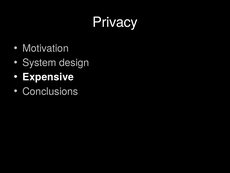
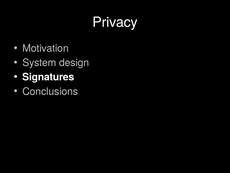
Expensive: Expensive -> Signatures
